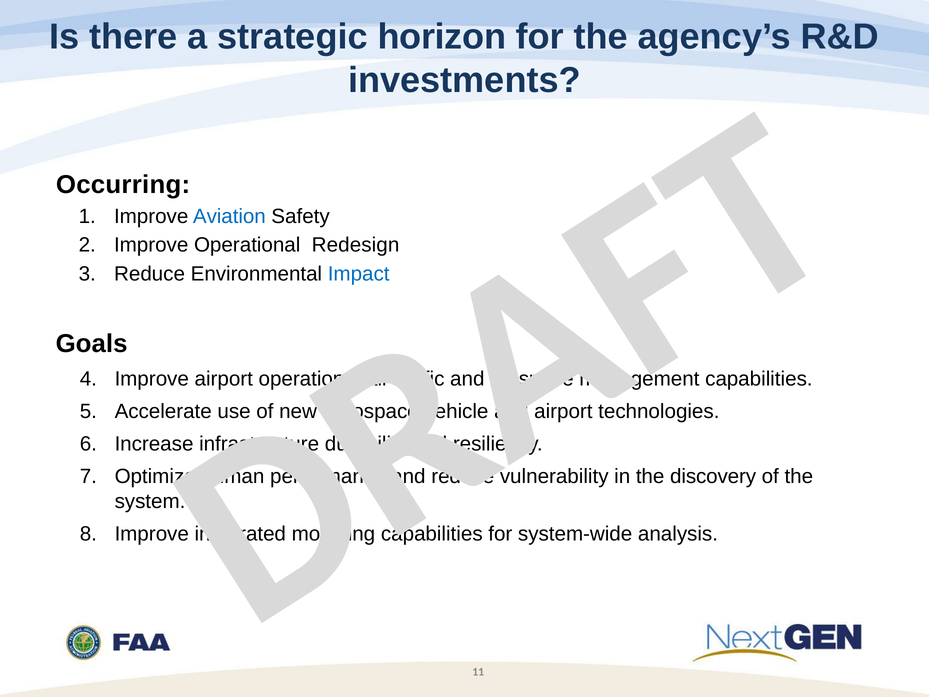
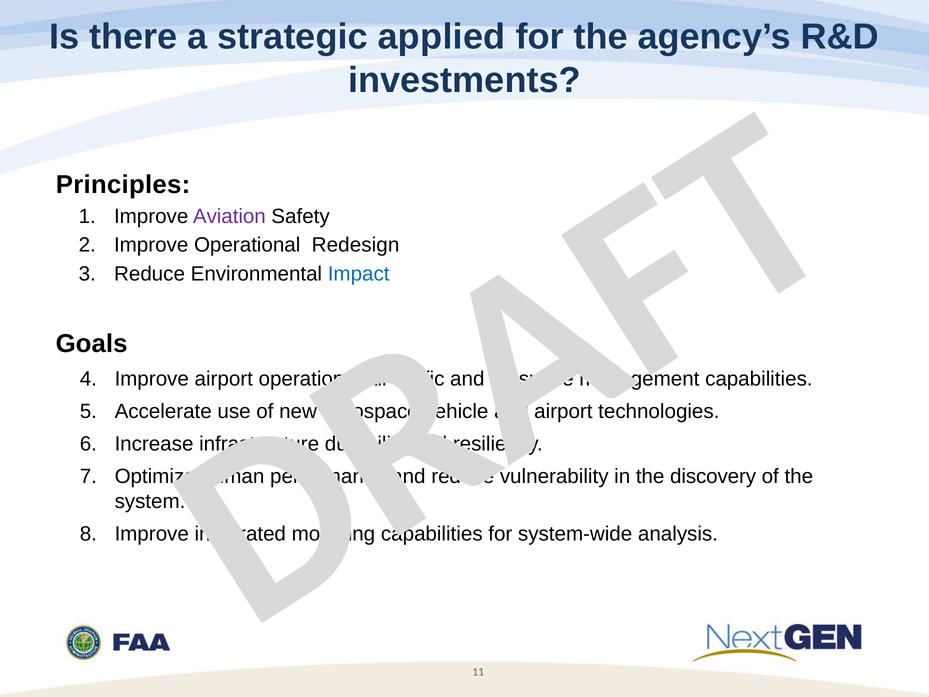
horizon: horizon -> applied
Occurring: Occurring -> Principles
Aviation colour: blue -> purple
